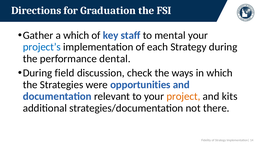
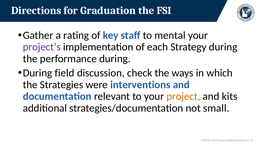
a which: which -> rating
project’s colour: blue -> purple
performance dental: dental -> during
opportunities: opportunities -> interventions
there: there -> small
